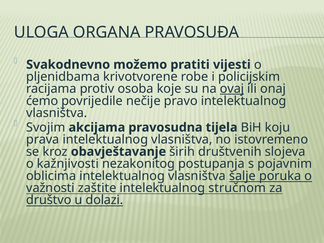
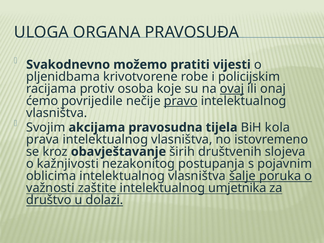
pravo underline: none -> present
koju: koju -> kola
stručnom: stručnom -> umjetnika
